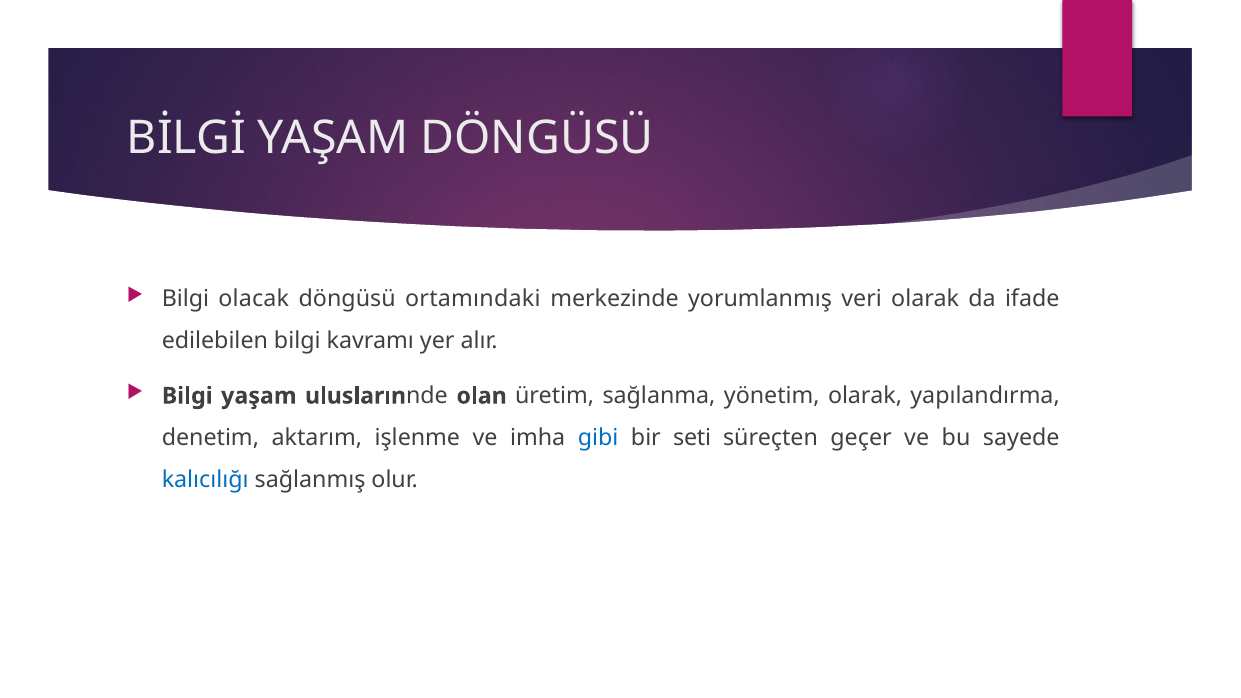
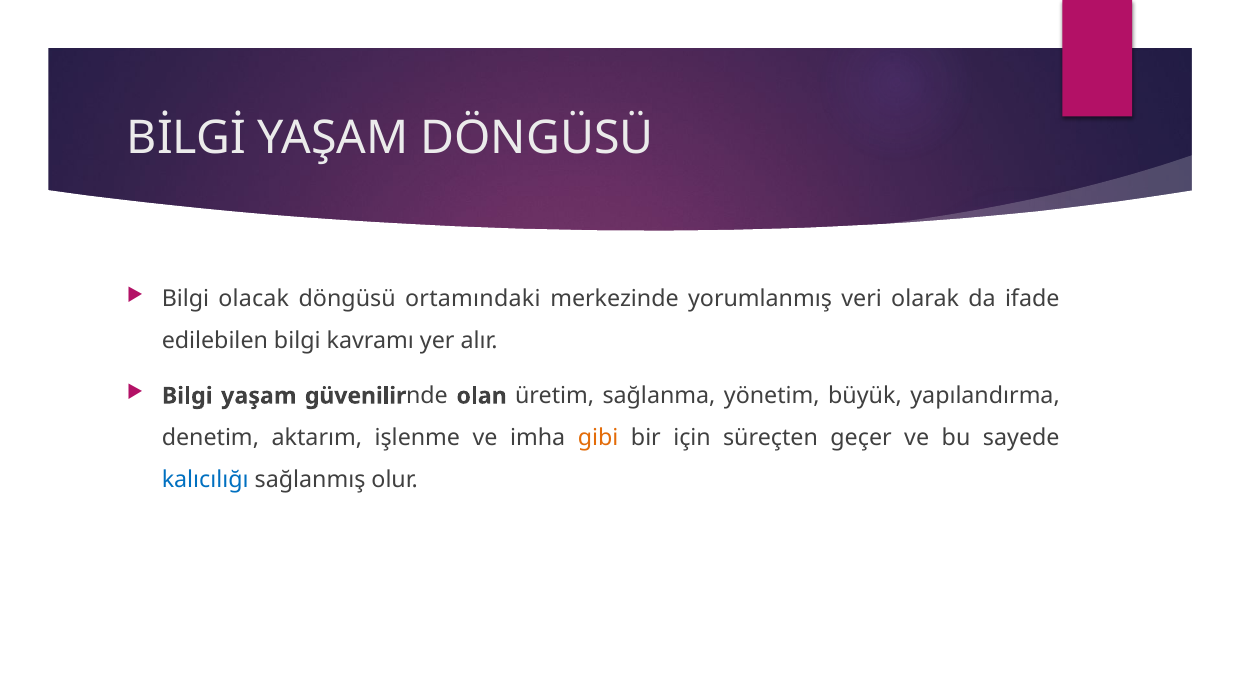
ulusların: ulusların -> güvenilir
yönetim olarak: olarak -> büyük
gibi colour: blue -> orange
seti: seti -> için
